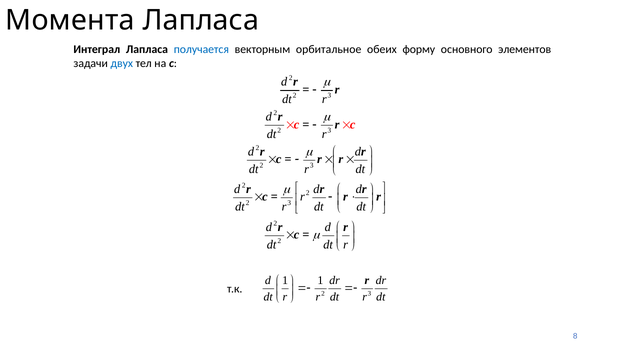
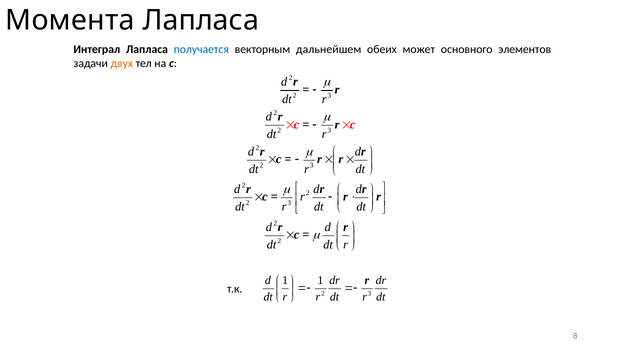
орбитальное: орбитальное -> дальнейшем
форму: форму -> может
двух colour: blue -> orange
